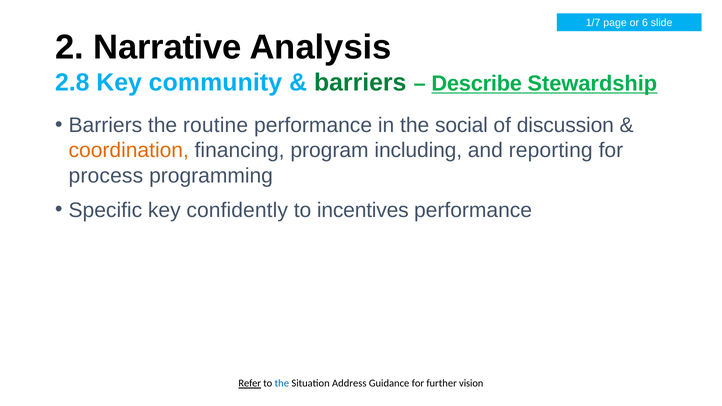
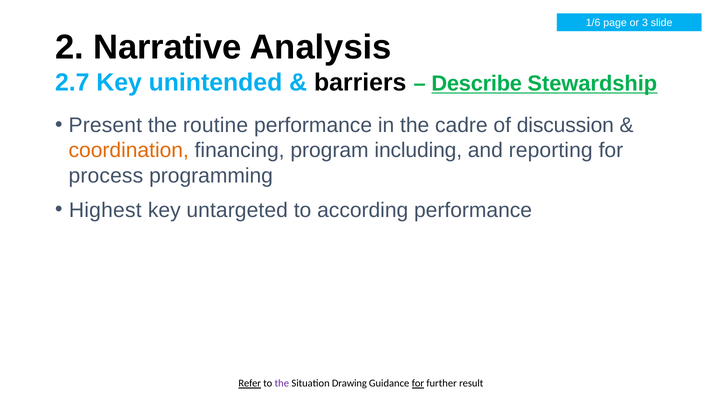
1/7: 1/7 -> 1/6
6: 6 -> 3
2.8: 2.8 -> 2.7
community: community -> unintended
barriers at (360, 82) colour: green -> black
Barriers at (105, 125): Barriers -> Present
social: social -> cadre
Specific: Specific -> Highest
confidently: confidently -> untargeted
incentives: incentives -> according
the at (282, 384) colour: blue -> purple
Address: Address -> Drawing
for at (418, 384) underline: none -> present
vision: vision -> result
